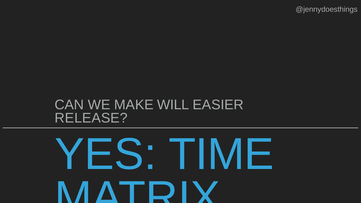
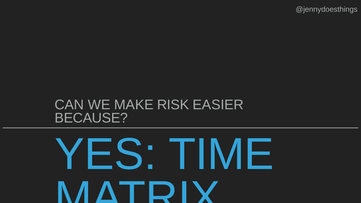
WILL: WILL -> RISK
RELEASE: RELEASE -> BECAUSE
